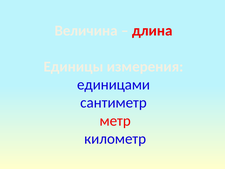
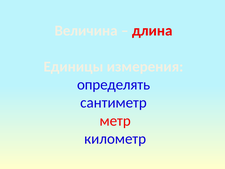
единицами: единицами -> определять
